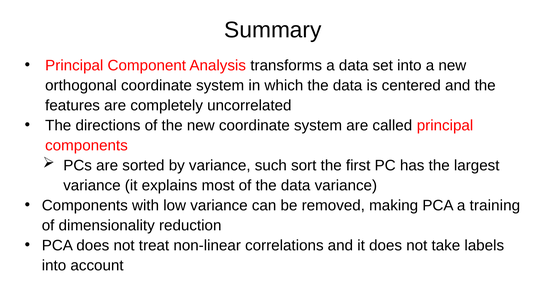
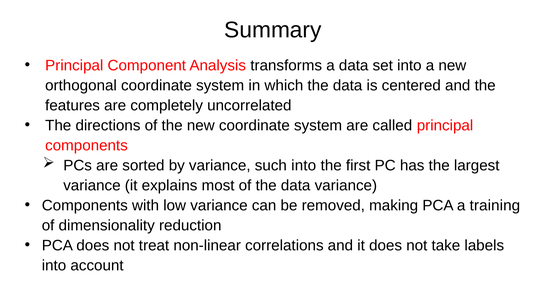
such sort: sort -> into
